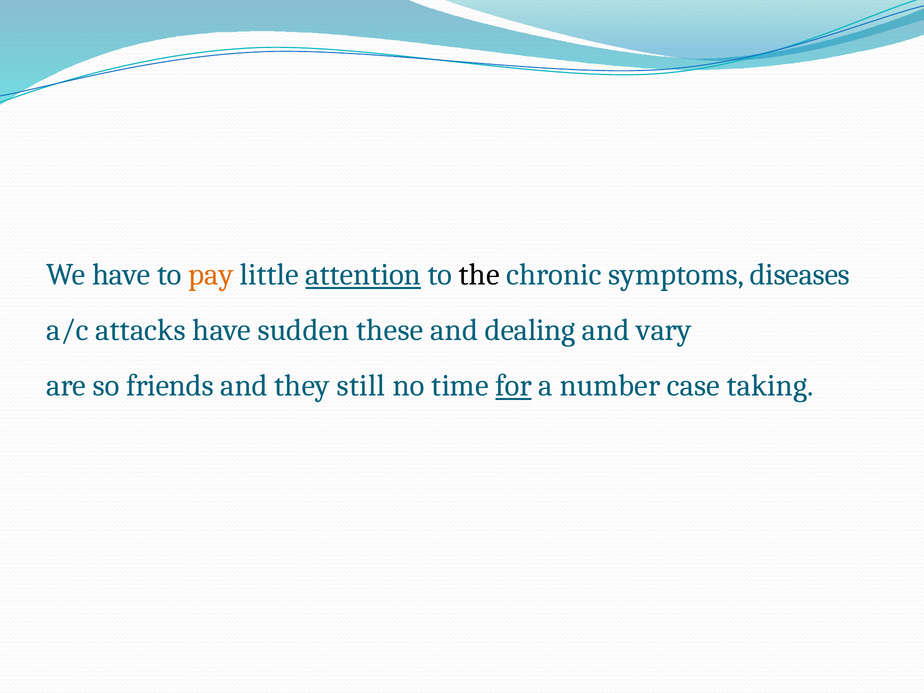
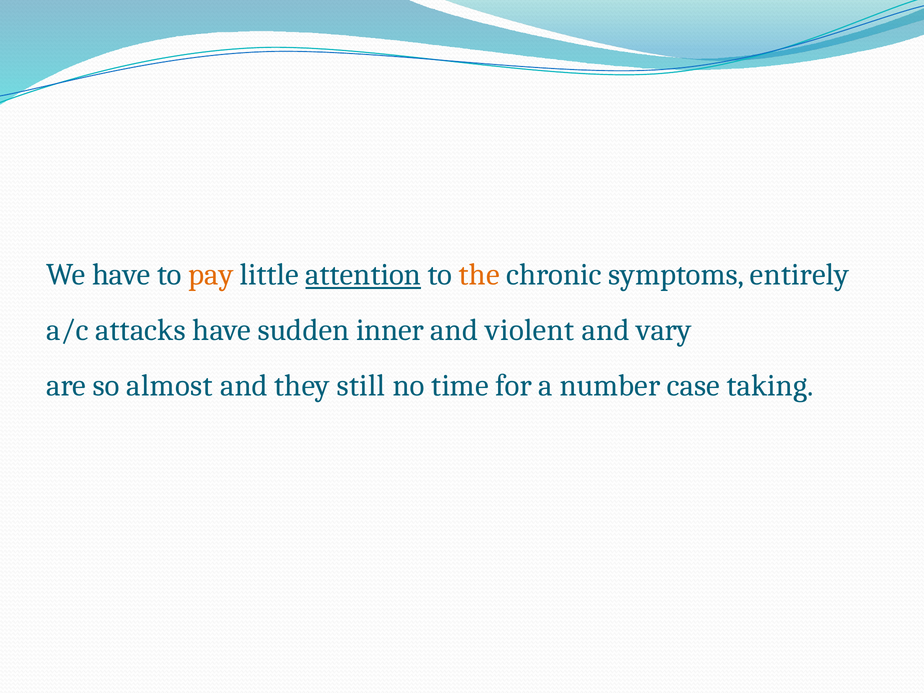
the colour: black -> orange
diseases: diseases -> entirely
these: these -> inner
dealing: dealing -> violent
friends: friends -> almost
for underline: present -> none
